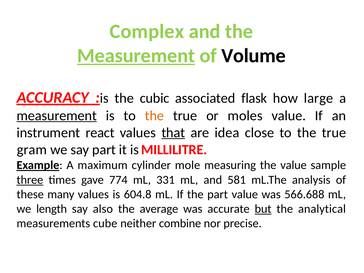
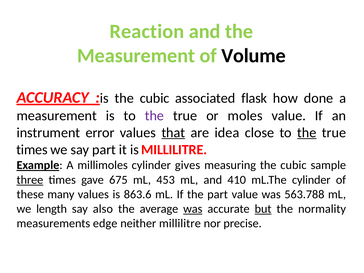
Complex: Complex -> Reaction
Measurement at (136, 56) underline: present -> none
large: large -> done
measurement at (57, 116) underline: present -> none
the at (154, 116) colour: orange -> purple
react: react -> error
the at (307, 133) underline: none -> present
gram at (32, 150): gram -> times
maximum: maximum -> millimoles
mole: mole -> gives
measuring the value: value -> cubic
774: 774 -> 675
331: 331 -> 453
581: 581 -> 410
mL.The analysis: analysis -> cylinder
604.8: 604.8 -> 863.6
566.688: 566.688 -> 563.788
was at (193, 209) underline: none -> present
analytical: analytical -> normality
cube: cube -> edge
neither combine: combine -> millilitre
